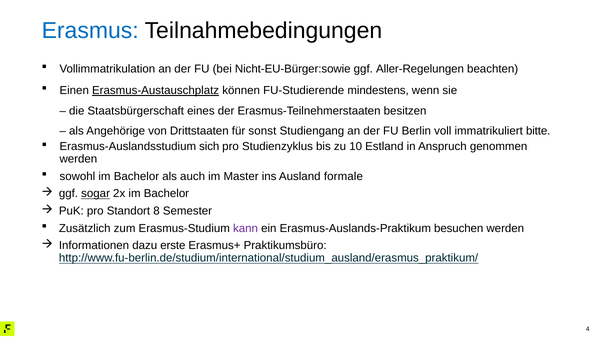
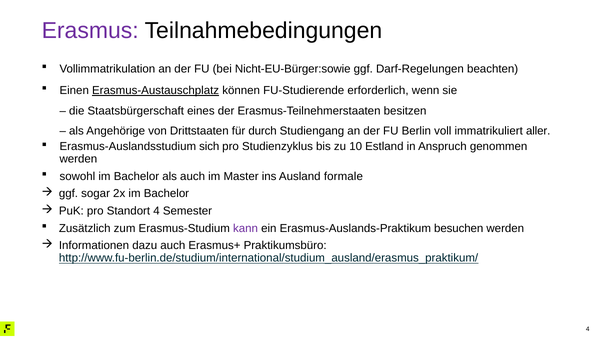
Erasmus colour: blue -> purple
Aller-Regelungen: Aller-Regelungen -> Darf-Regelungen
mindestens: mindestens -> erforderlich
sonst: sonst -> durch
bitte: bitte -> aller
sogar underline: present -> none
Standort 8: 8 -> 4
dazu erste: erste -> auch
